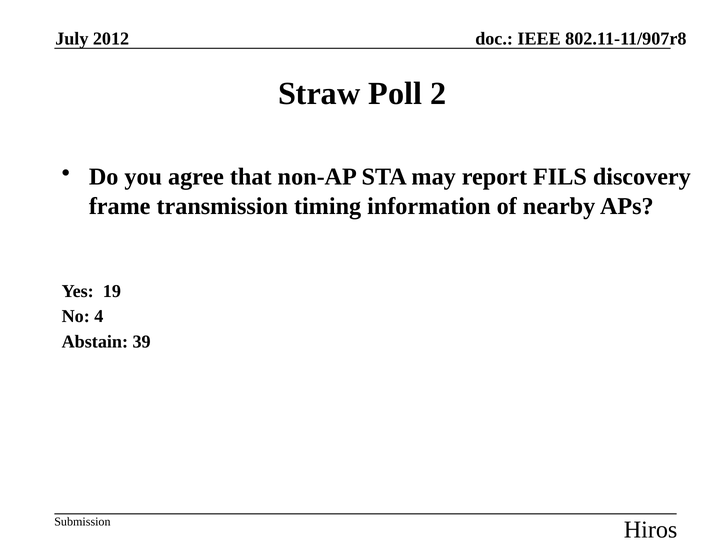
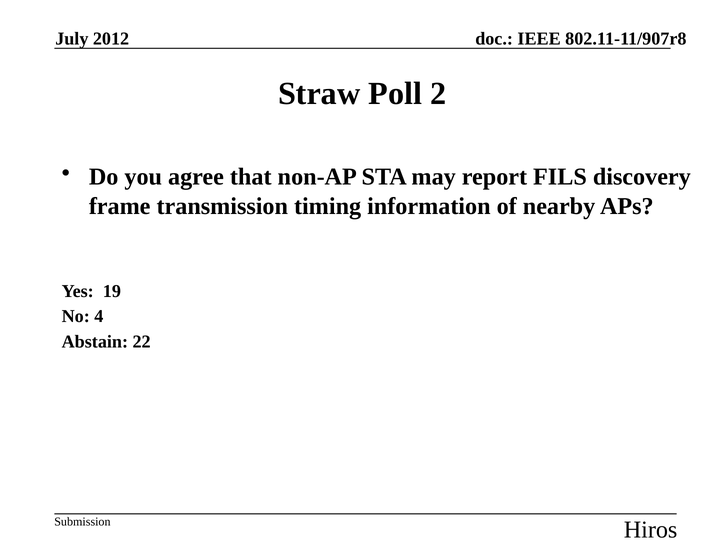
39: 39 -> 22
